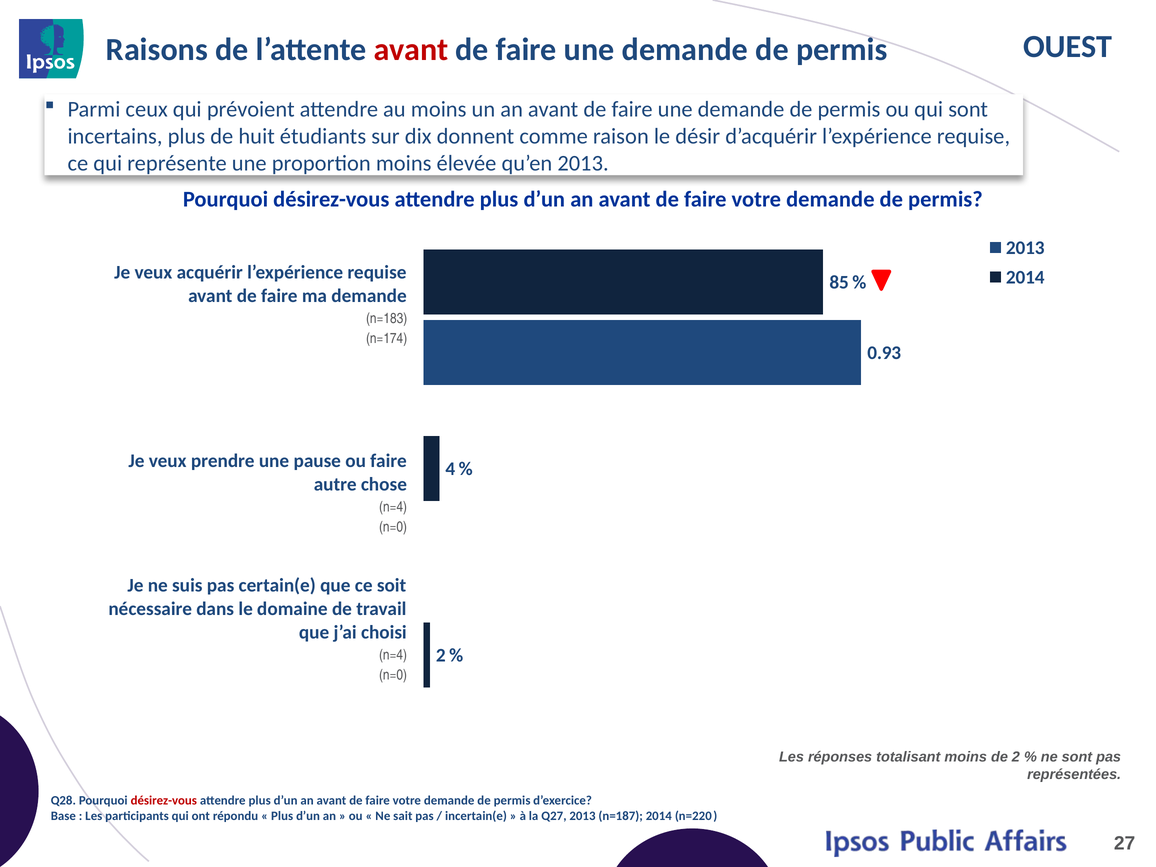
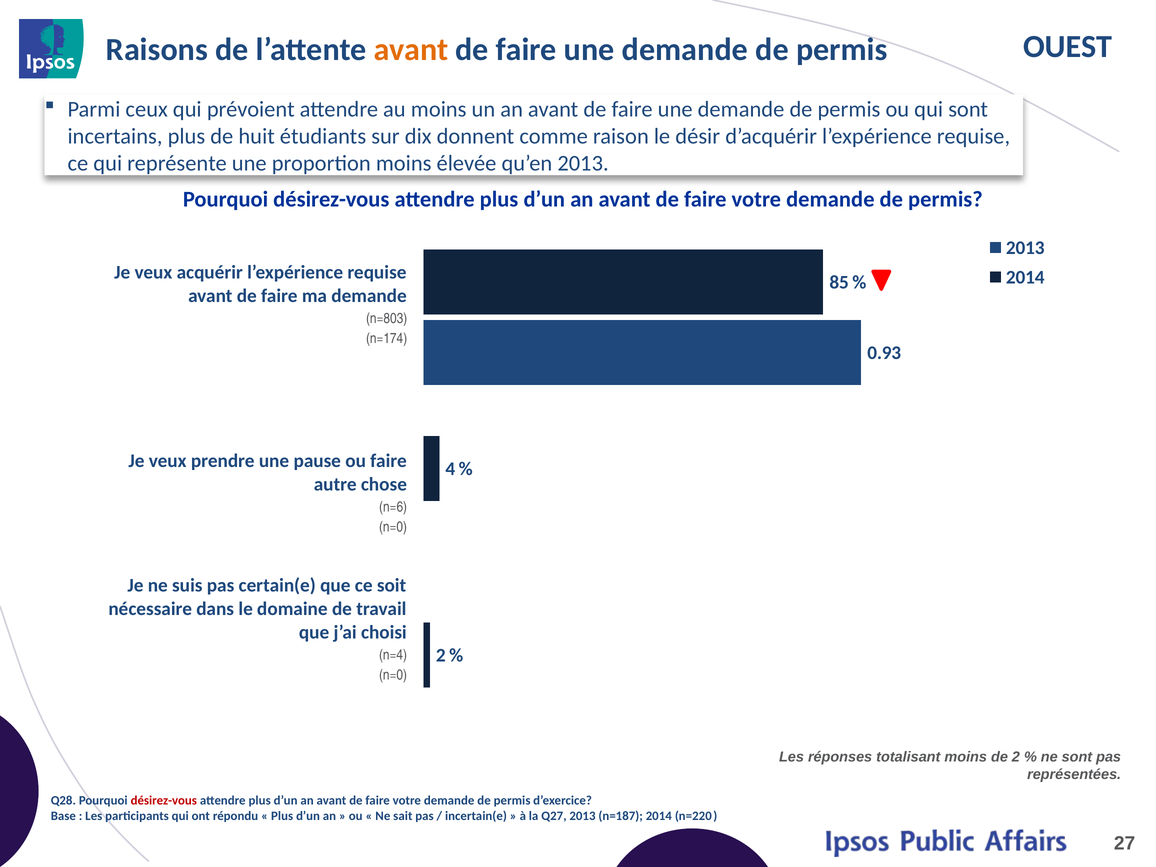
avant at (411, 50) colour: red -> orange
n=183: n=183 -> n=803
n=4 at (393, 507): n=4 -> n=6
